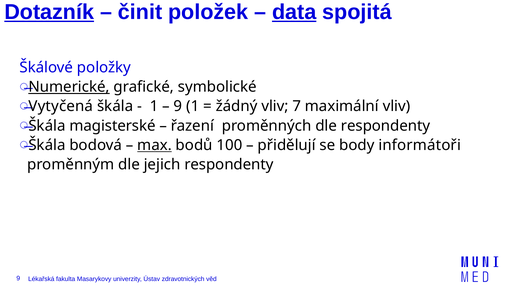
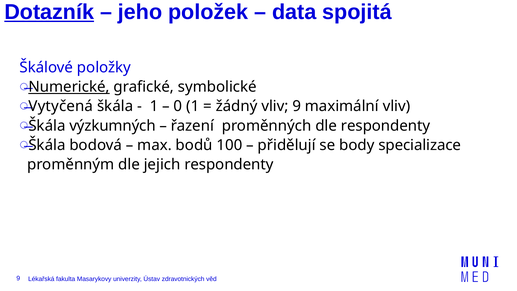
činit: činit -> jeho
data underline: present -> none
9 at (178, 106): 9 -> 0
vliv 7: 7 -> 9
magisterské: magisterské -> výzkumných
max underline: present -> none
informátoři: informátoři -> specializace
